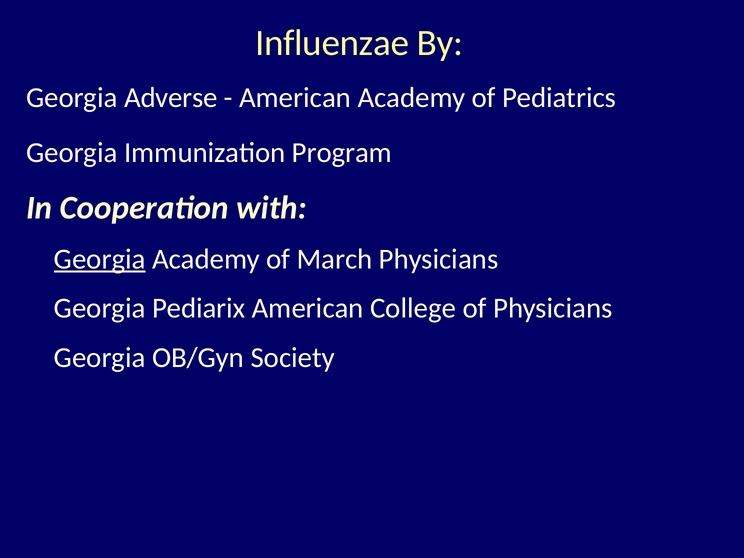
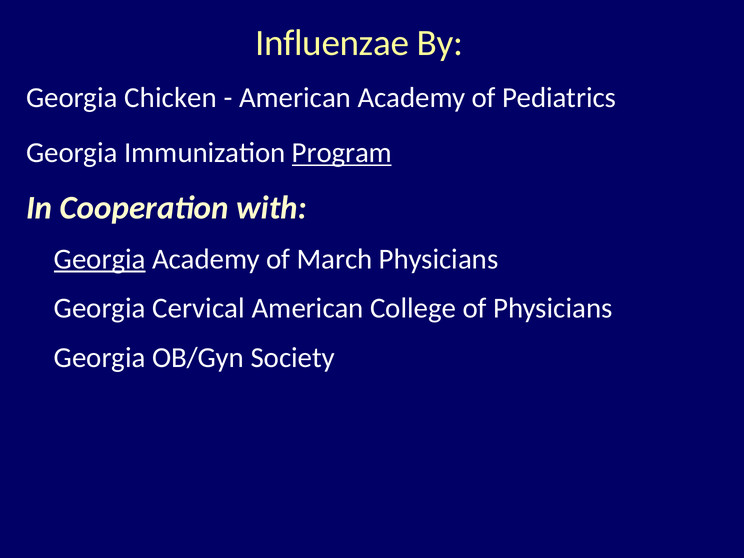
Adverse: Adverse -> Chicken
Program underline: none -> present
Pediarix: Pediarix -> Cervical
